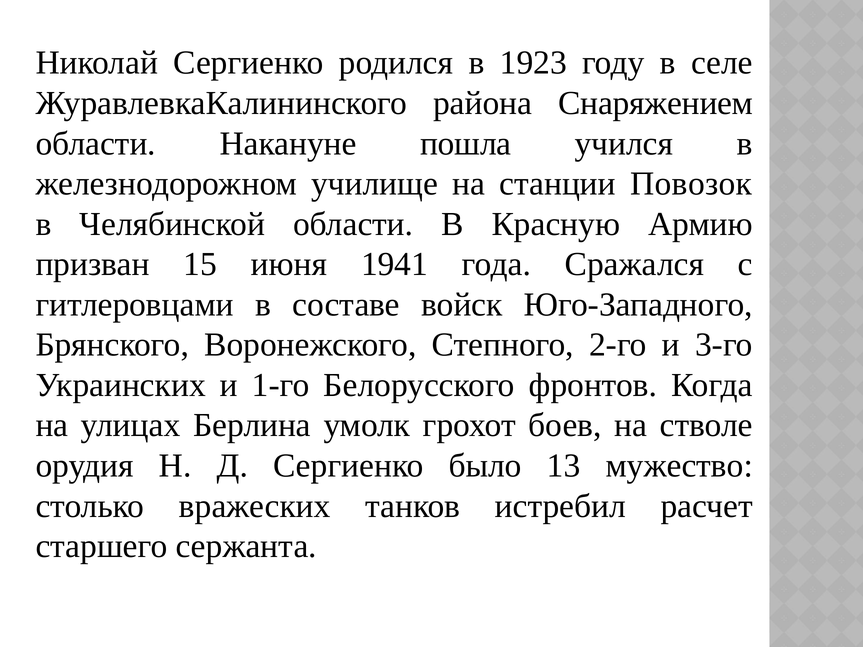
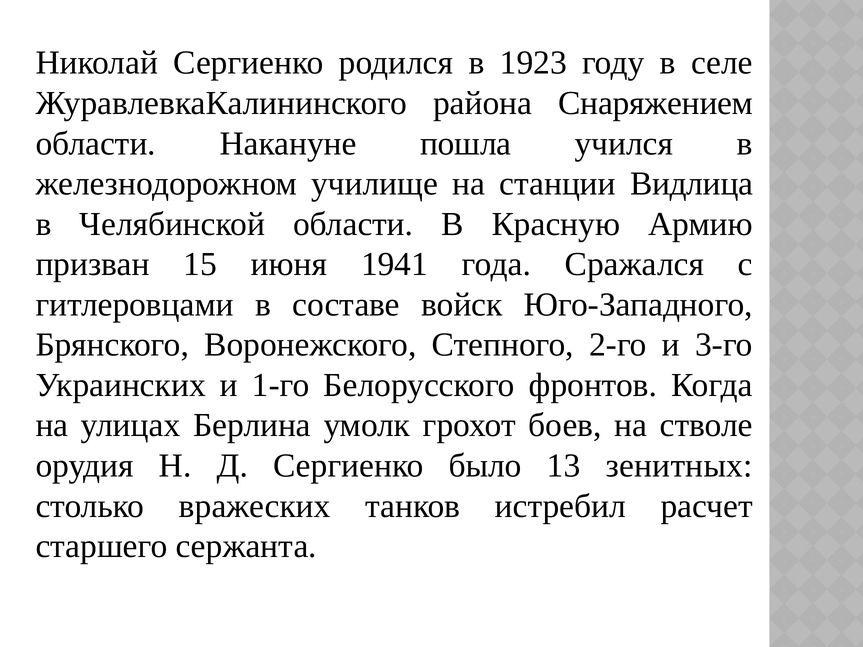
Повозок: Повозок -> Видлица
мужество: мужество -> зенитных
